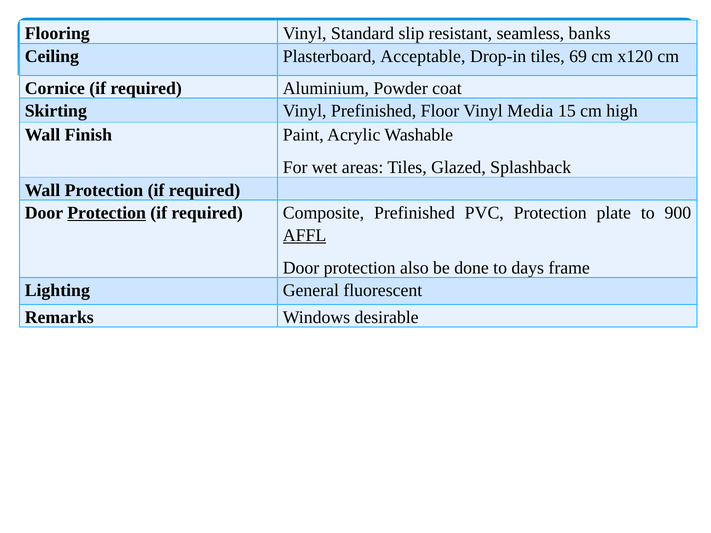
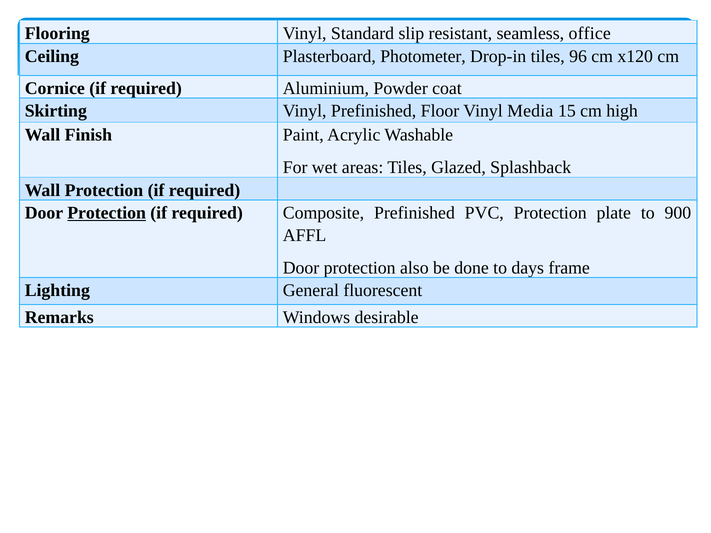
banks: banks -> office
Acceptable: Acceptable -> Photometer
69: 69 -> 96
AFFL underline: present -> none
